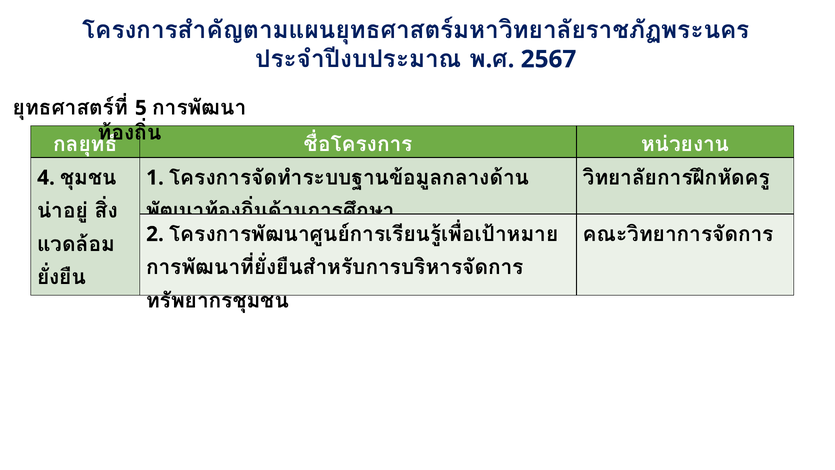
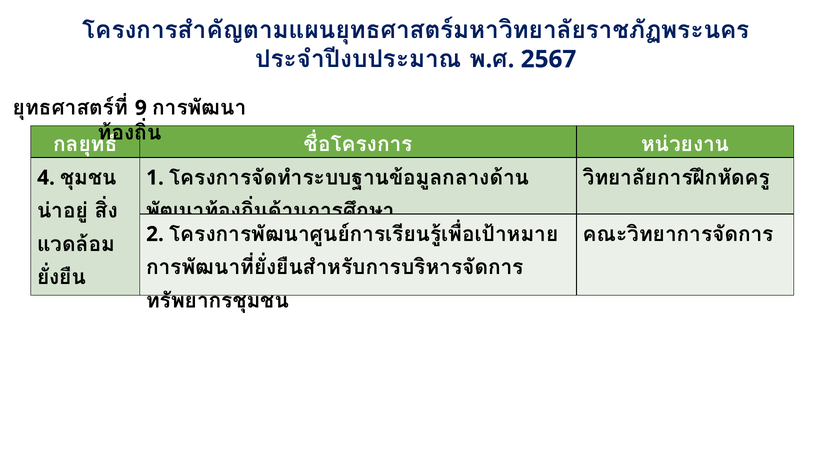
5: 5 -> 9
